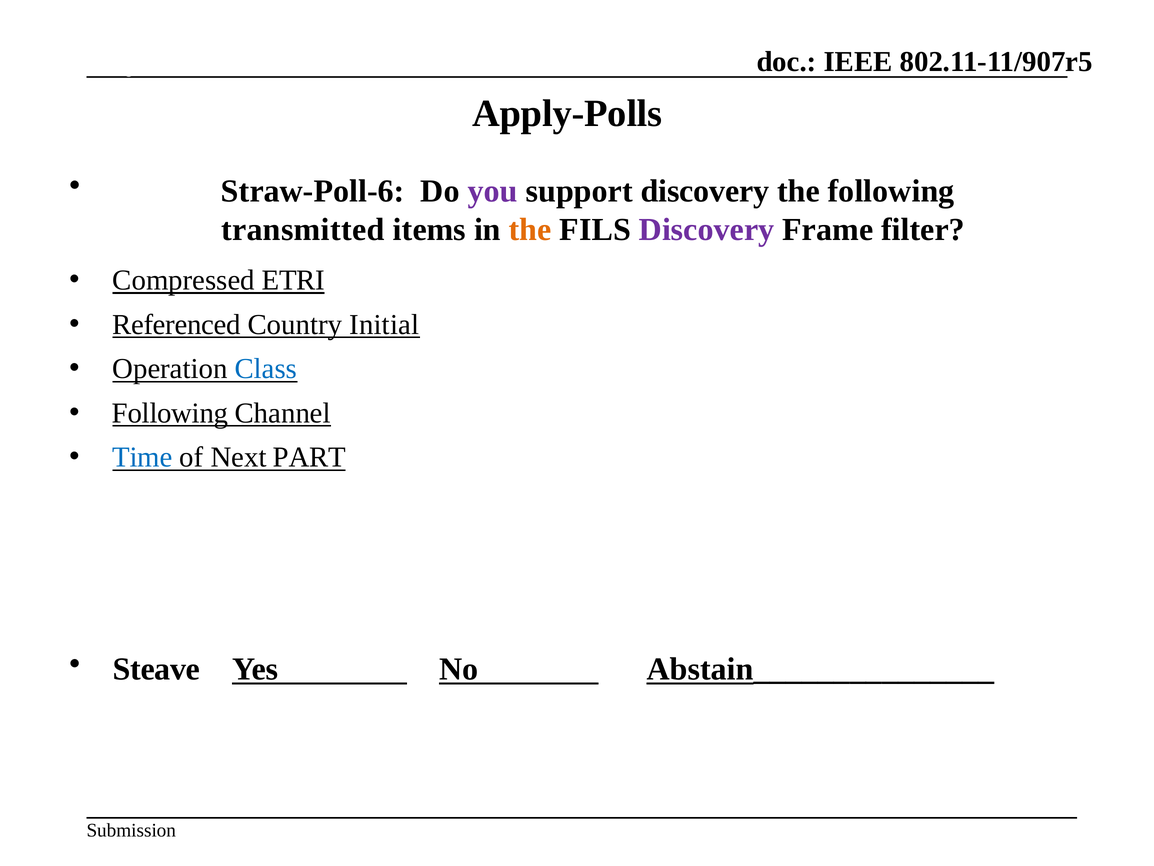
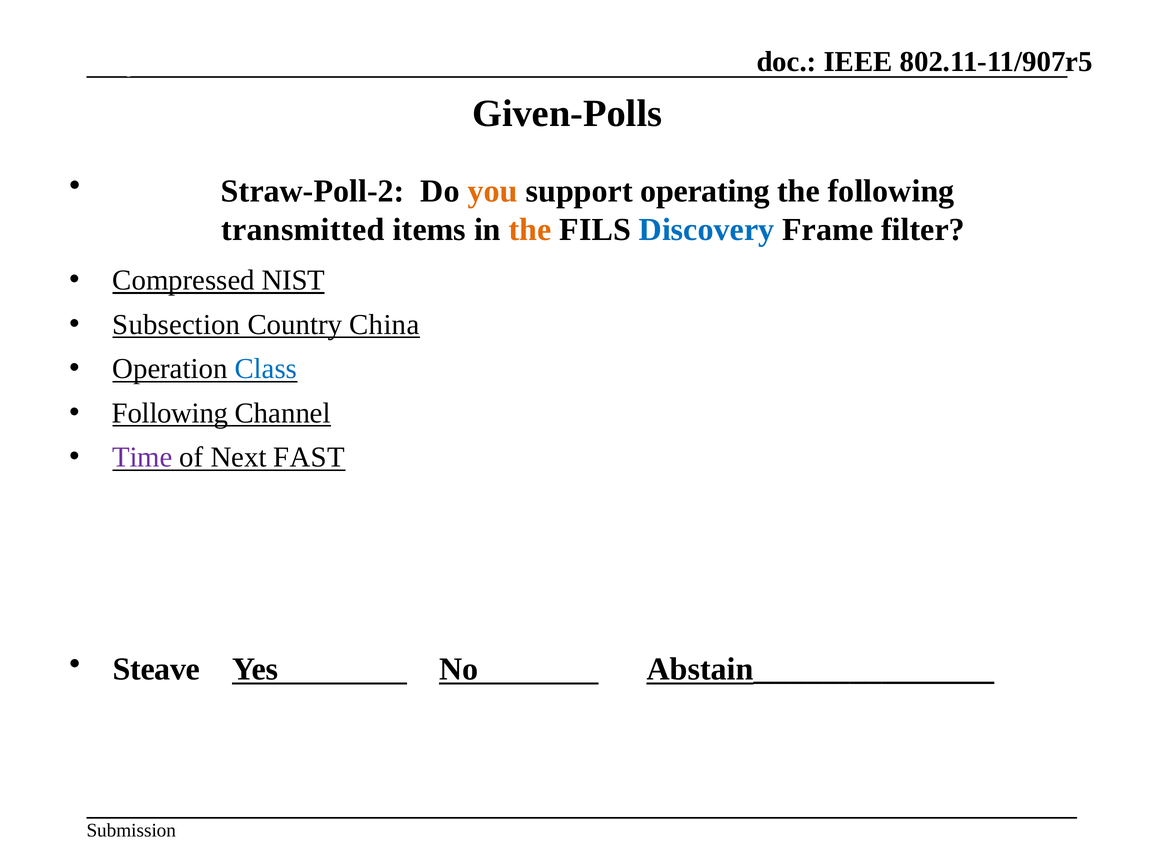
Apply-Polls: Apply-Polls -> Given-Polls
Straw-Poll-6: Straw-Poll-6 -> Straw-Poll-2
you colour: purple -> orange
support discovery: discovery -> operating
Discovery at (707, 229) colour: purple -> blue
ETRI: ETRI -> NIST
Referenced: Referenced -> Subsection
Initial: Initial -> China
Time colour: blue -> purple
PART: PART -> FAST
